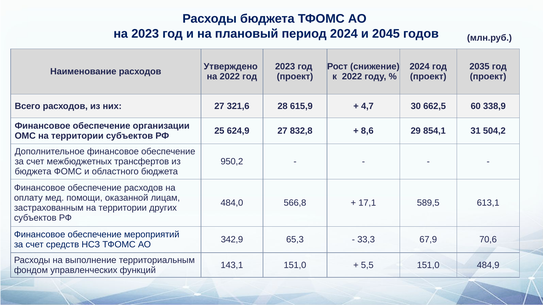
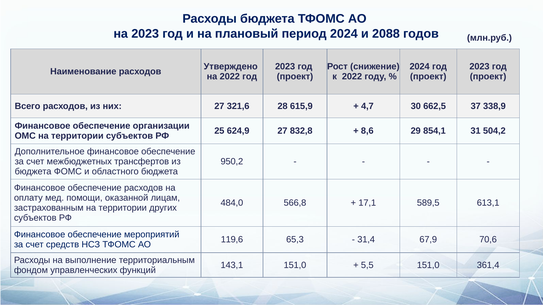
2045: 2045 -> 2088
2035 at (479, 67): 2035 -> 2023
60: 60 -> 37
342,9: 342,9 -> 119,6
33,3: 33,3 -> 31,4
484,9: 484,9 -> 361,4
